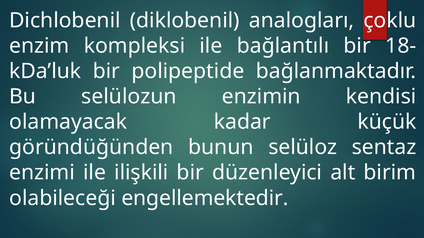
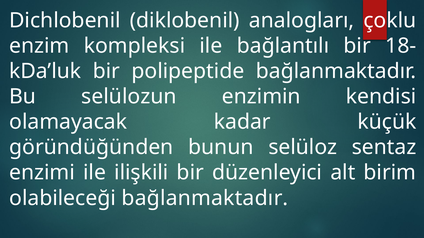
olabileceği engellemektedir: engellemektedir -> bağlanmaktadır
